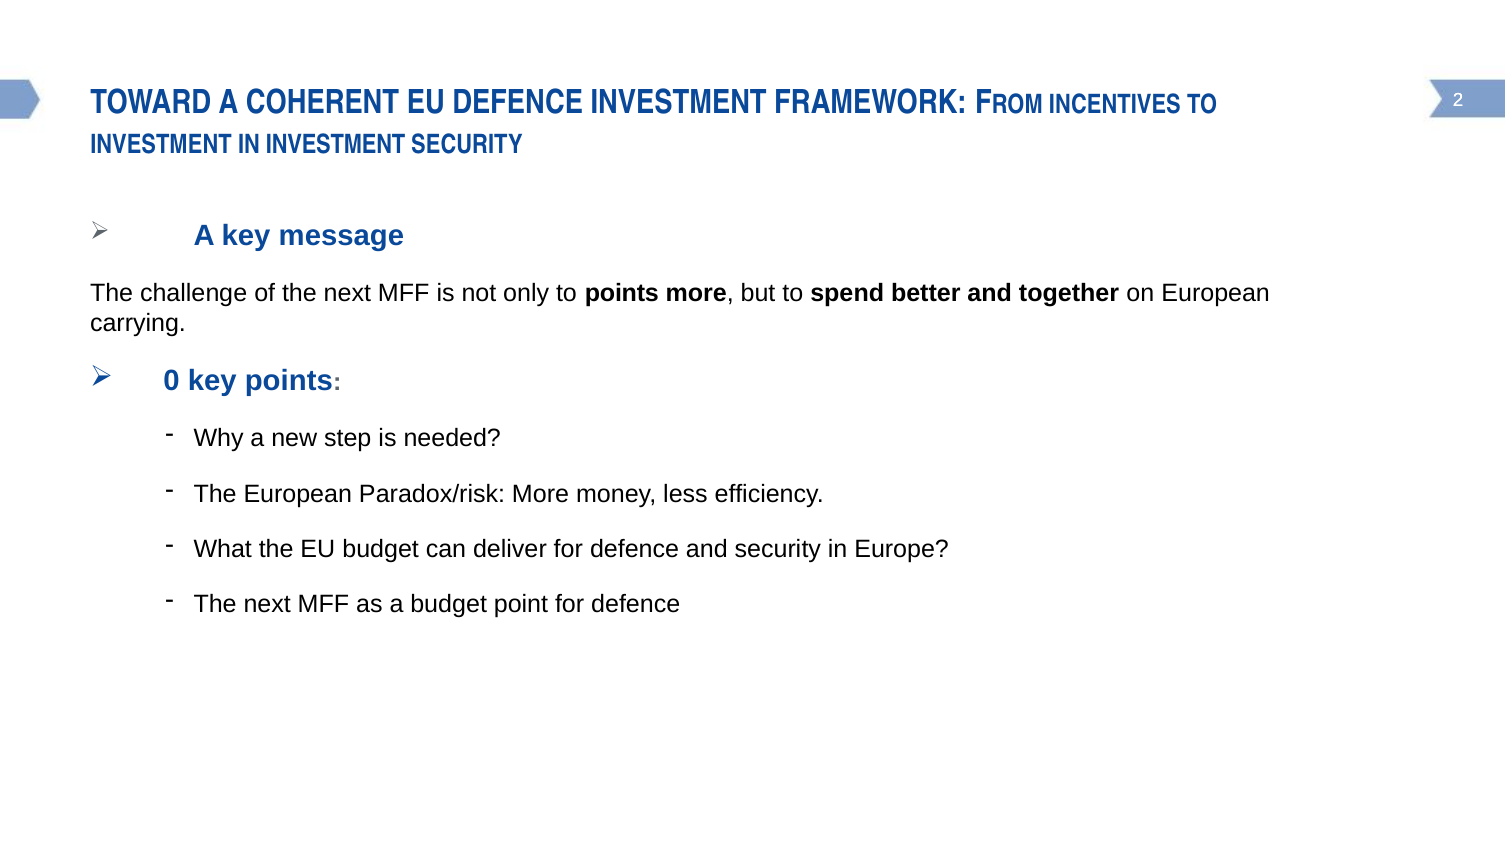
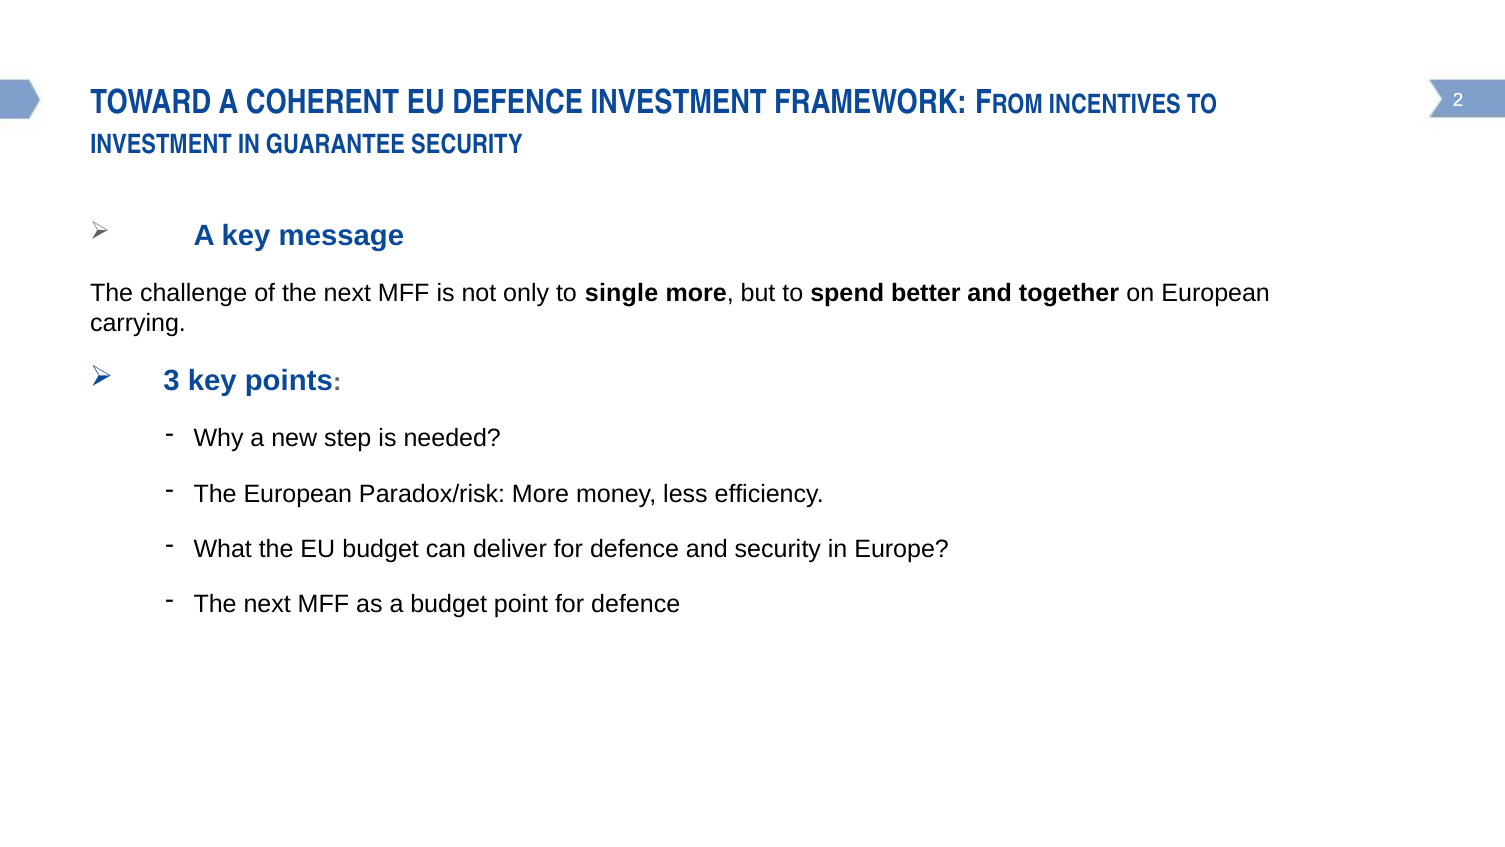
IN INVESTMENT: INVESTMENT -> GUARANTEE
to points: points -> single
0: 0 -> 3
